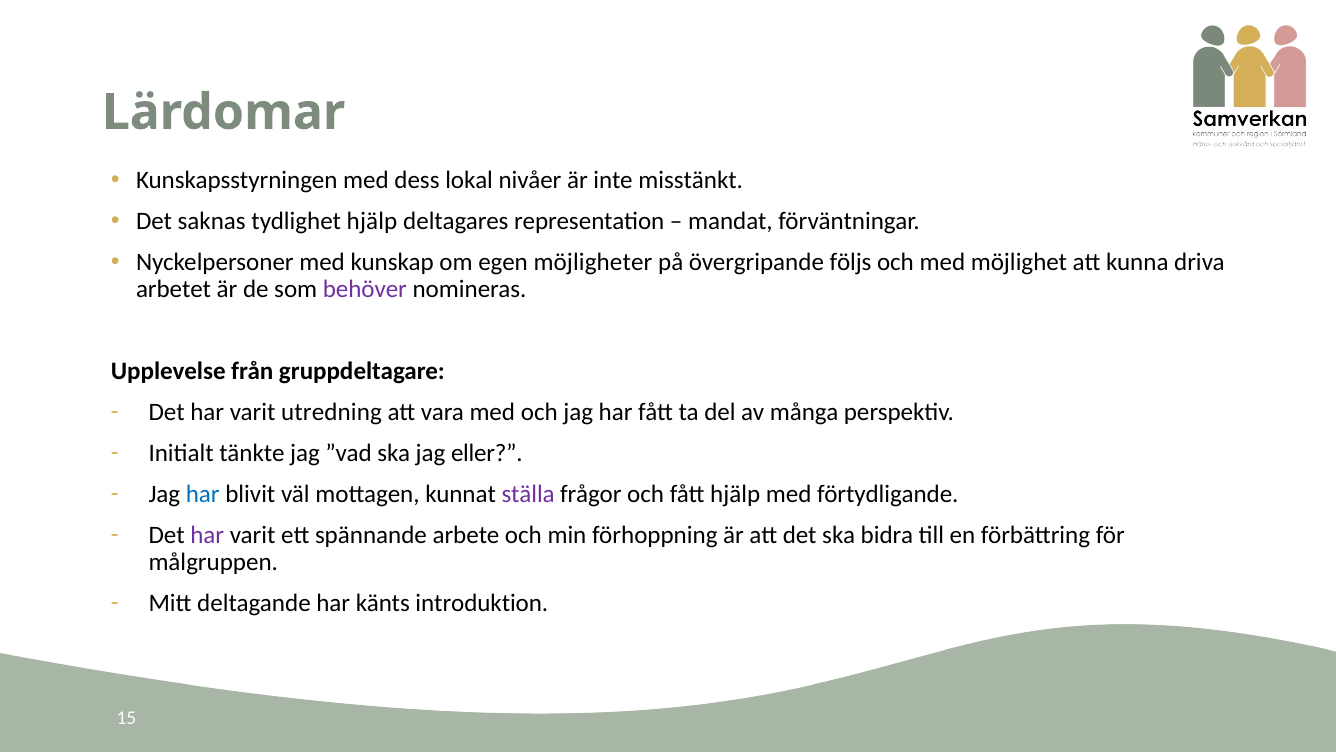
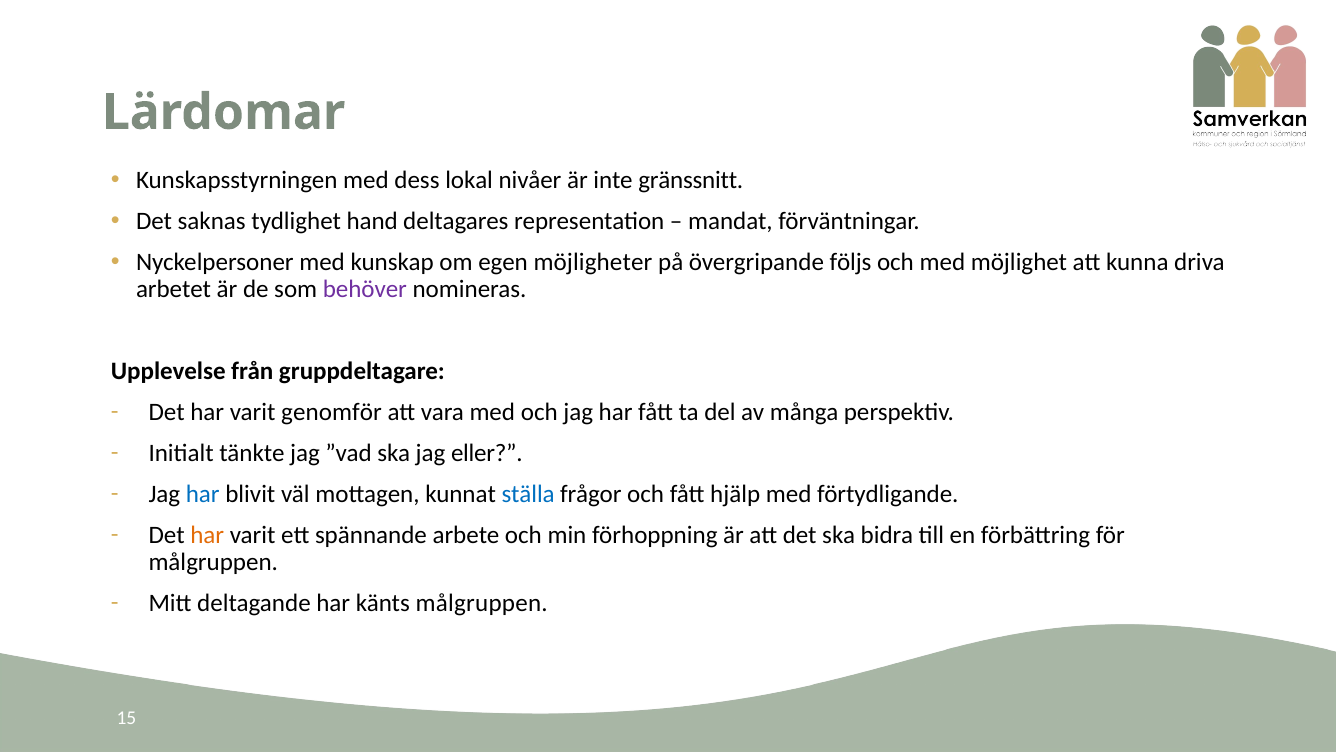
misstänkt: misstänkt -> gränssnitt
tydlighet hjälp: hjälp -> hand
utredning: utredning -> genomför
ställa colour: purple -> blue
har at (207, 535) colour: purple -> orange
känts introduktion: introduktion -> målgruppen
